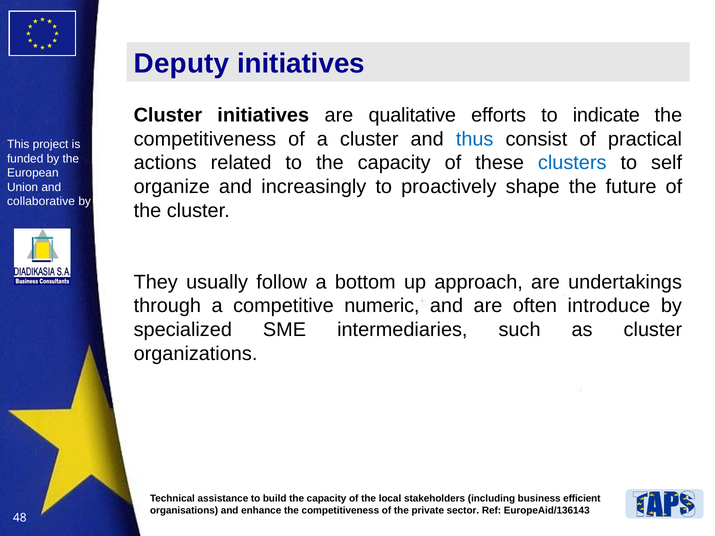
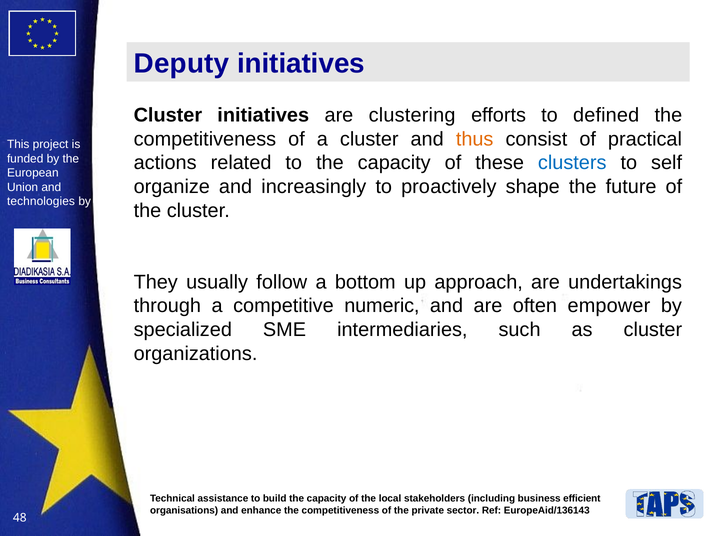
qualitative: qualitative -> clustering
indicate: indicate -> defined
thus colour: blue -> orange
collaborative: collaborative -> technologies
introduce: introduce -> empower
